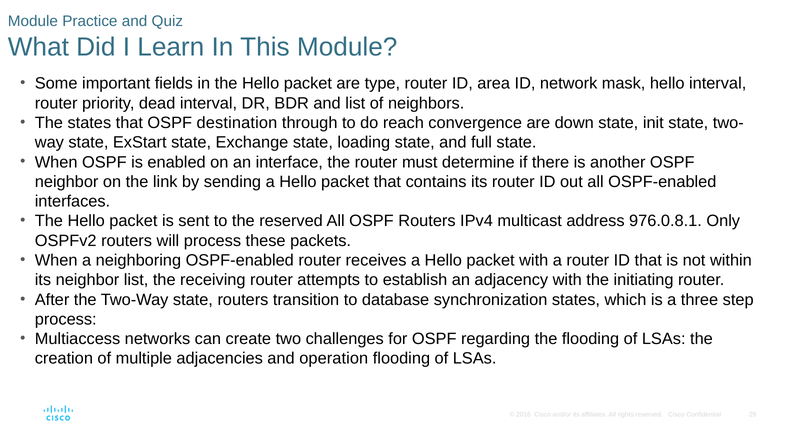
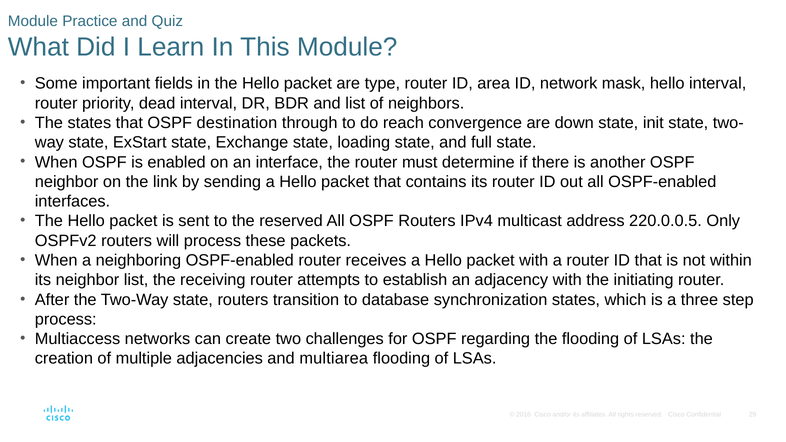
976.0.8.1: 976.0.8.1 -> 220.0.0.5
operation: operation -> multiarea
